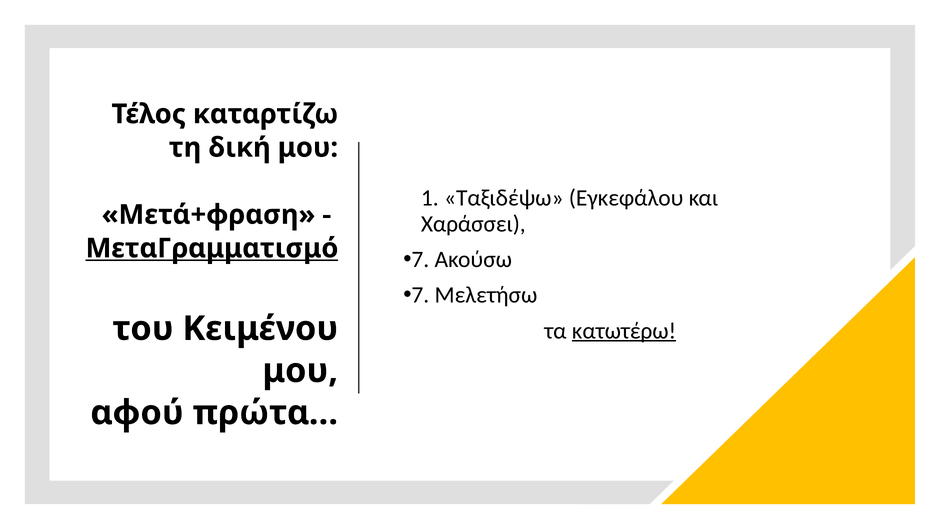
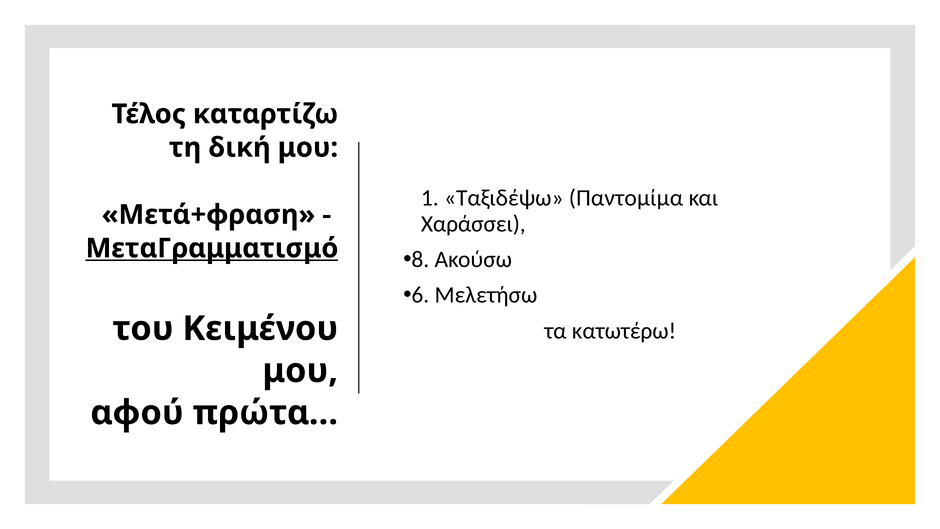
Εγκεφάλου: Εγκεφάλου -> Παντομίμα
7 at (420, 259): 7 -> 8
7 at (420, 295): 7 -> 6
κατωτέρω underline: present -> none
